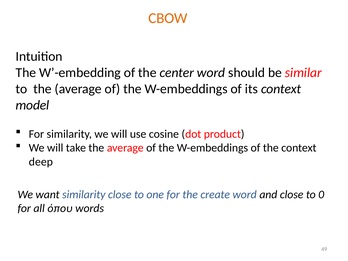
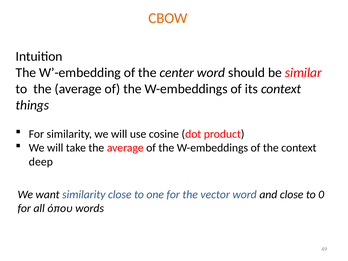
model: model -> things
create: create -> vector
